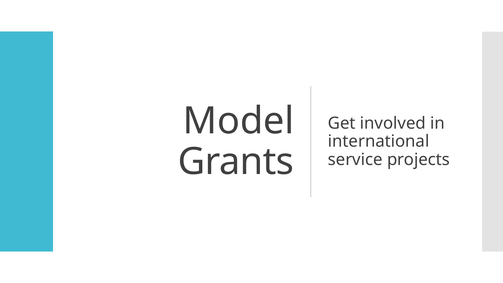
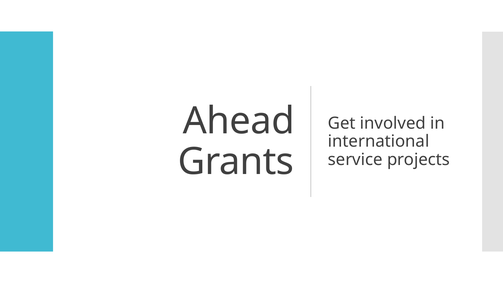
Model: Model -> Ahead
